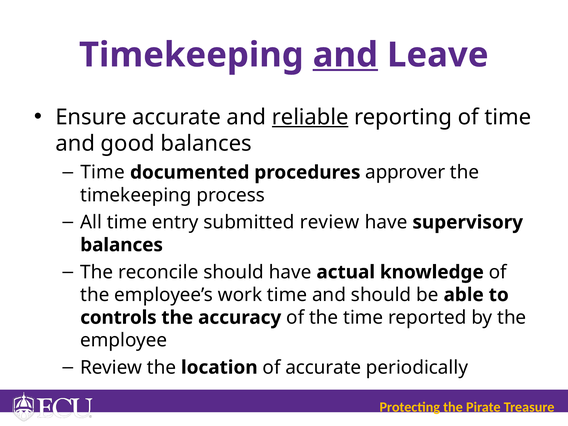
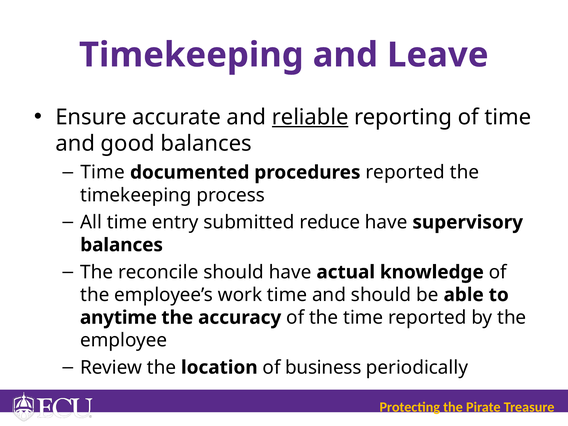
and at (345, 55) underline: present -> none
procedures approver: approver -> reported
submitted review: review -> reduce
controls: controls -> anytime
of accurate: accurate -> business
